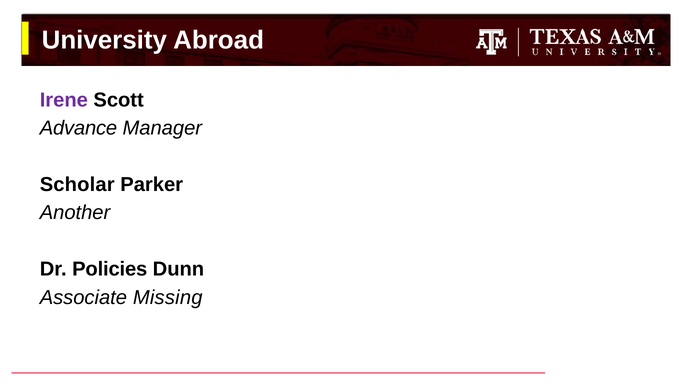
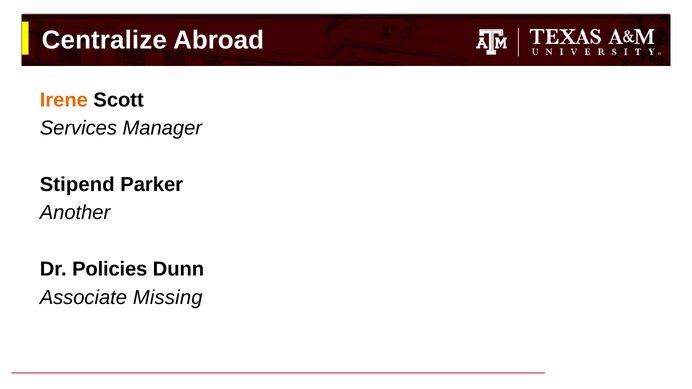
University: University -> Centralize
Irene colour: purple -> orange
Advance: Advance -> Services
Scholar: Scholar -> Stipend
